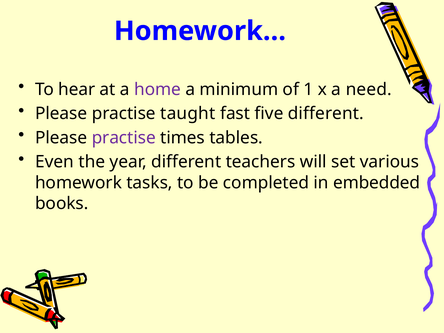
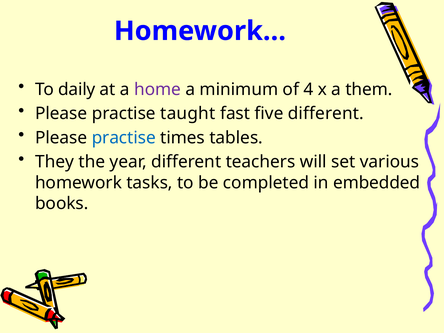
hear: hear -> daily
1: 1 -> 4
need: need -> them
practise at (124, 138) colour: purple -> blue
Even: Even -> They
